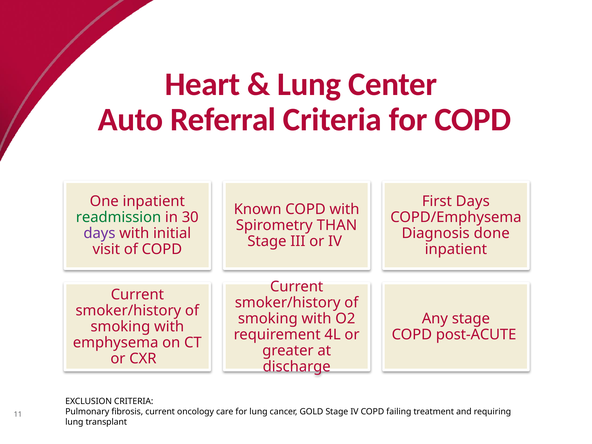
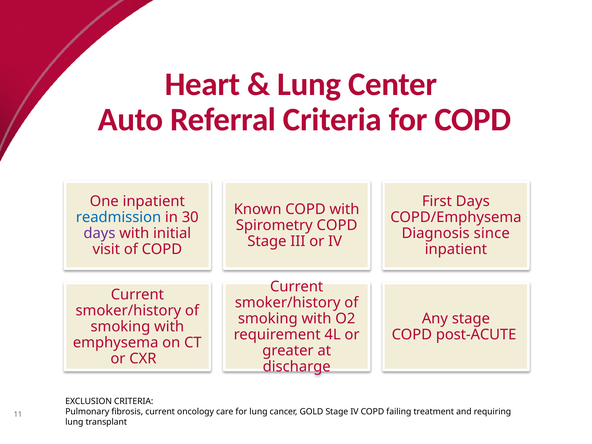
readmission colour: green -> blue
Spirometry THAN: THAN -> COPD
done: done -> since
